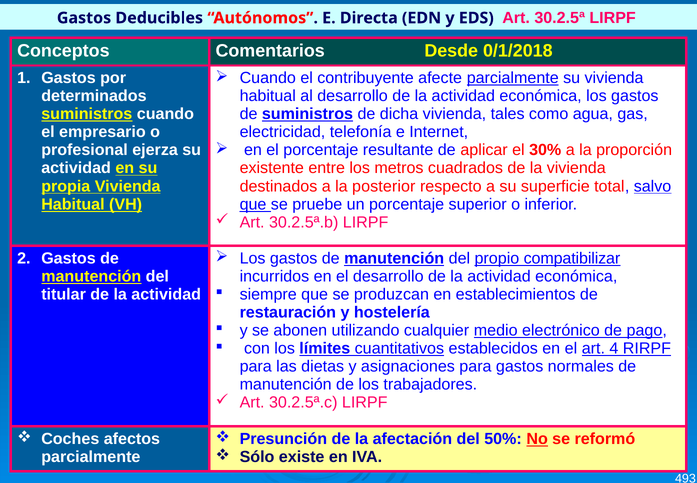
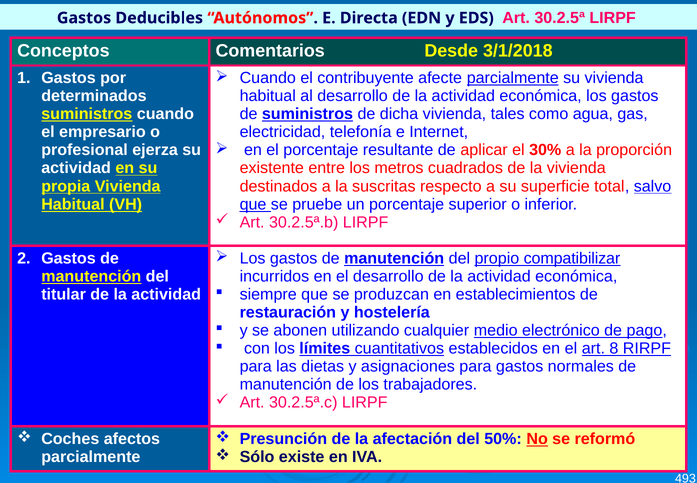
0/1/2018: 0/1/2018 -> 3/1/2018
posterior: posterior -> suscritas
4: 4 -> 8
